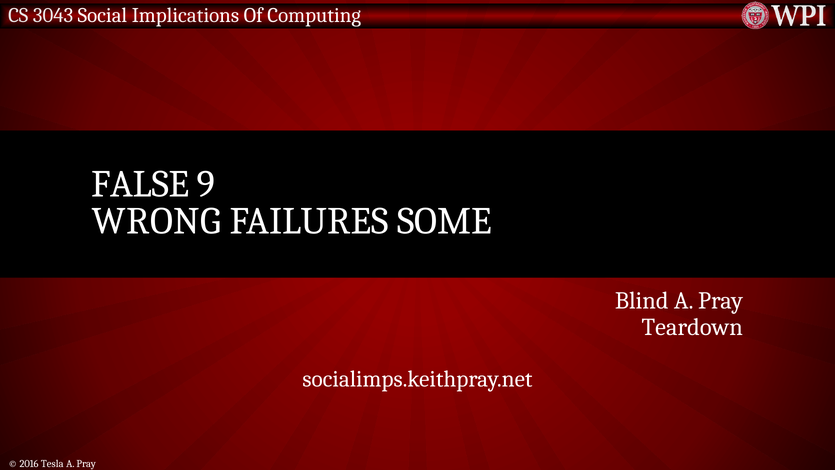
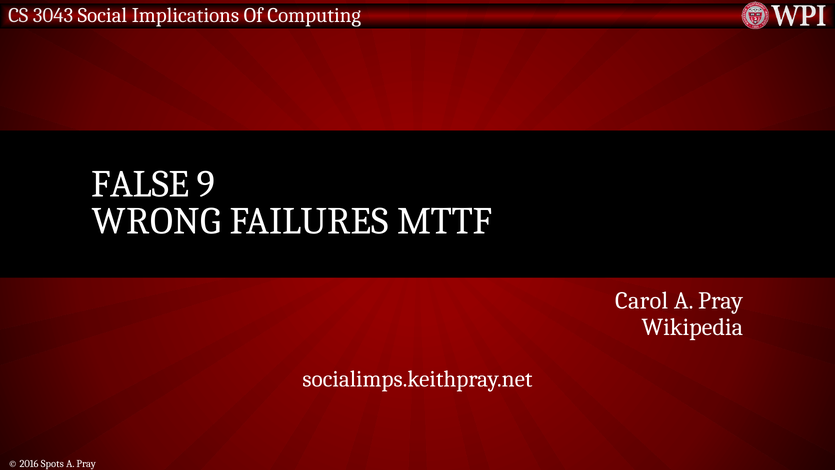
SOME: SOME -> MTTF
Blind: Blind -> Carol
Teardown: Teardown -> Wikipedia
Tesla: Tesla -> Spots
